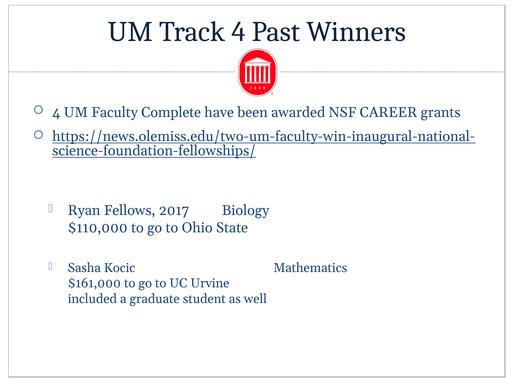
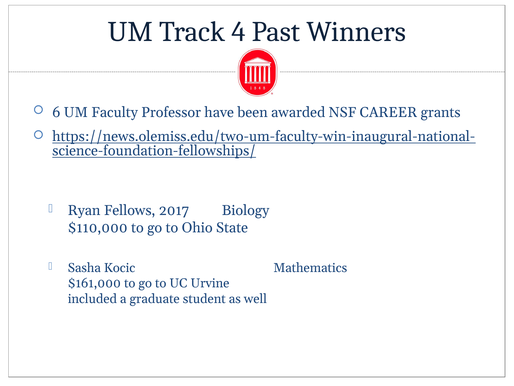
4 at (56, 112): 4 -> 6
Complete: Complete -> Professor
